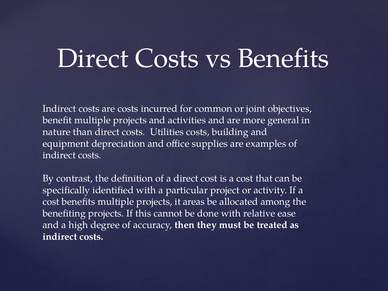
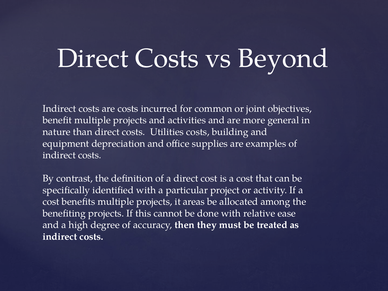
vs Benefits: Benefits -> Beyond
